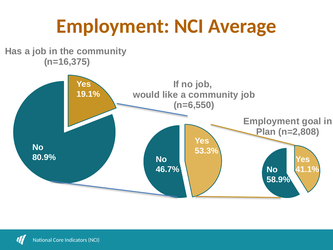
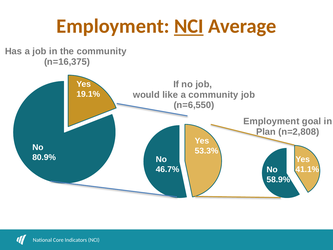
NCI at (189, 26) underline: none -> present
